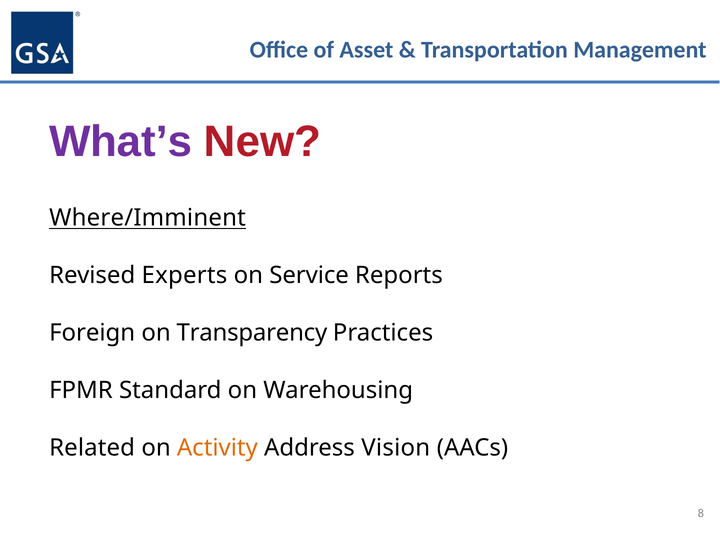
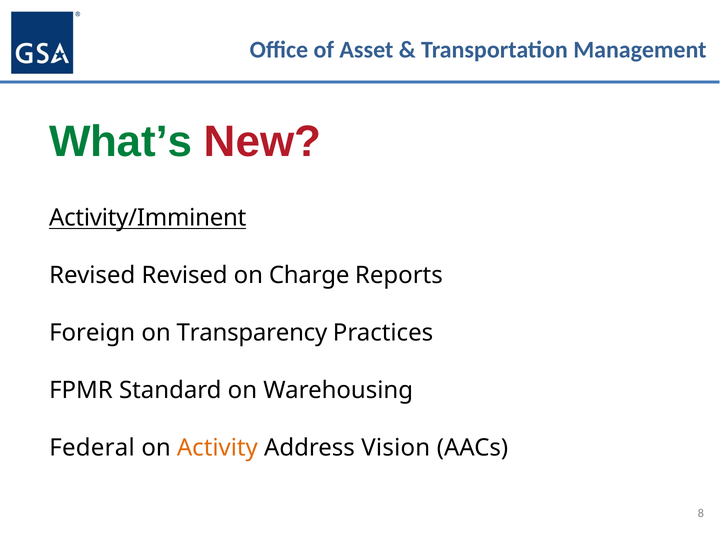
What’s colour: purple -> green
Where/Imminent: Where/Imminent -> Activity/Imminent
Revised Experts: Experts -> Revised
Service: Service -> Charge
Related: Related -> Federal
